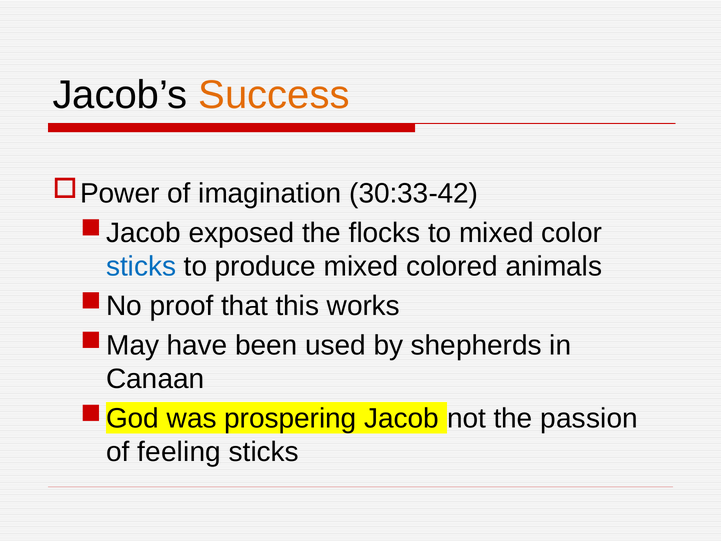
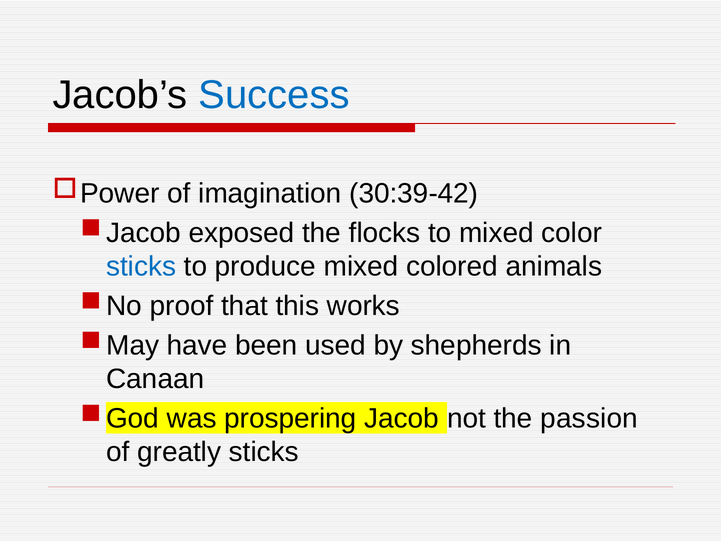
Success colour: orange -> blue
30:33-42: 30:33-42 -> 30:39-42
feeling: feeling -> greatly
